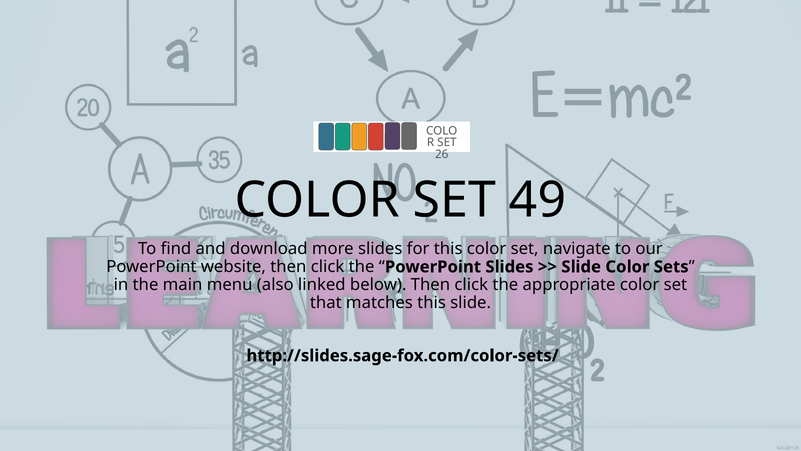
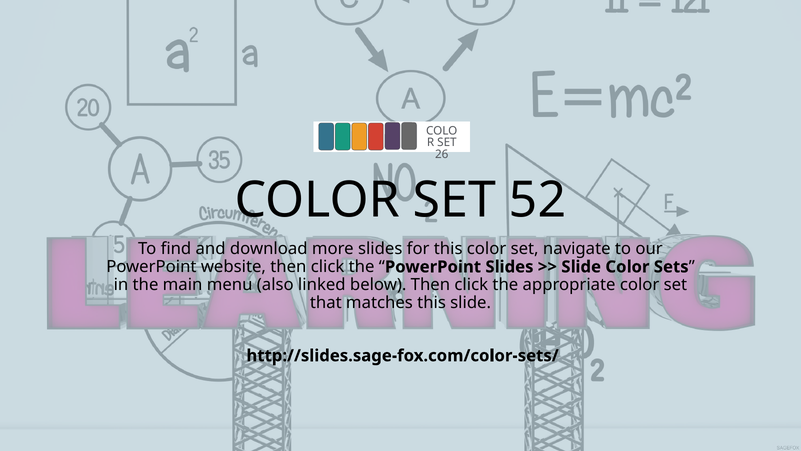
49: 49 -> 52
